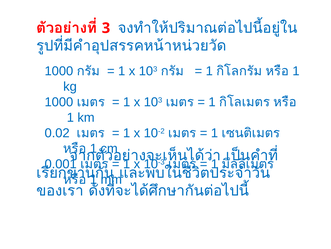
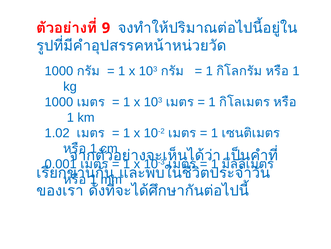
3: 3 -> 9
0.02: 0.02 -> 1.02
